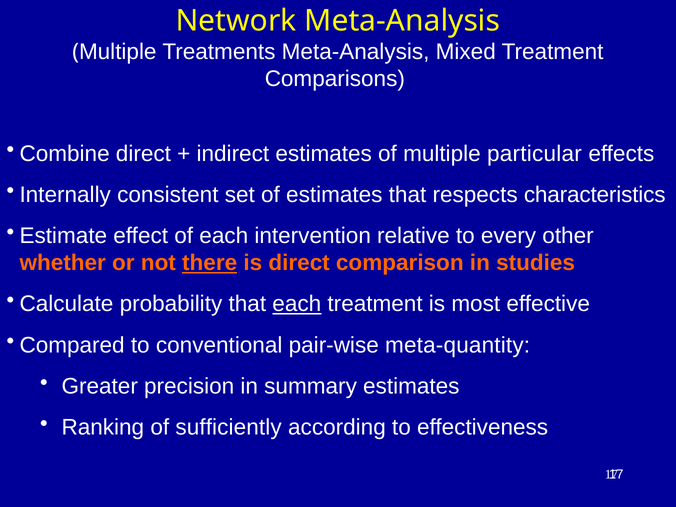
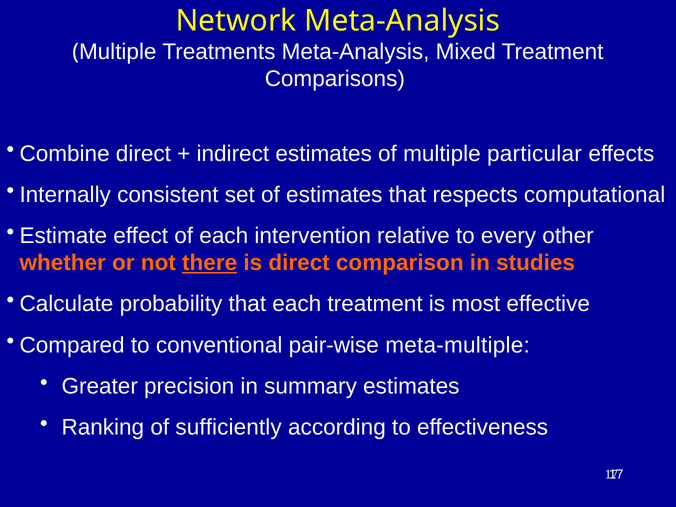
characteristics: characteristics -> computational
each at (297, 304) underline: present -> none
meta-quantity: meta-quantity -> meta-multiple
